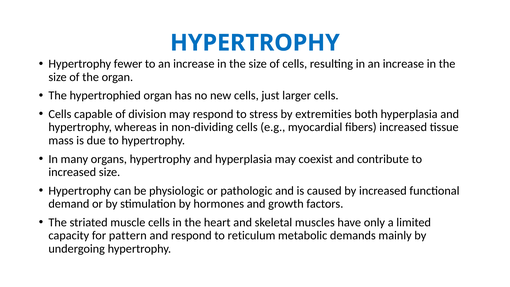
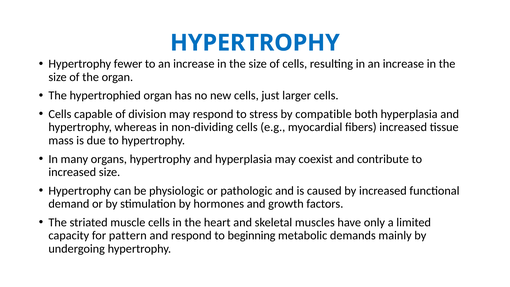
extremities: extremities -> compatible
reticulum: reticulum -> beginning
